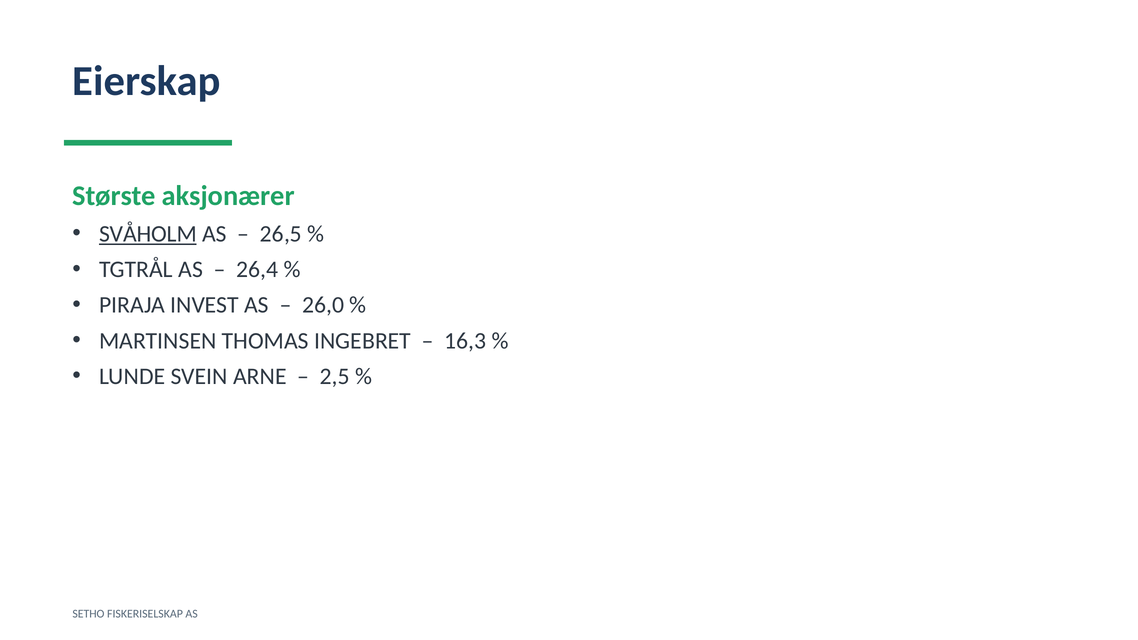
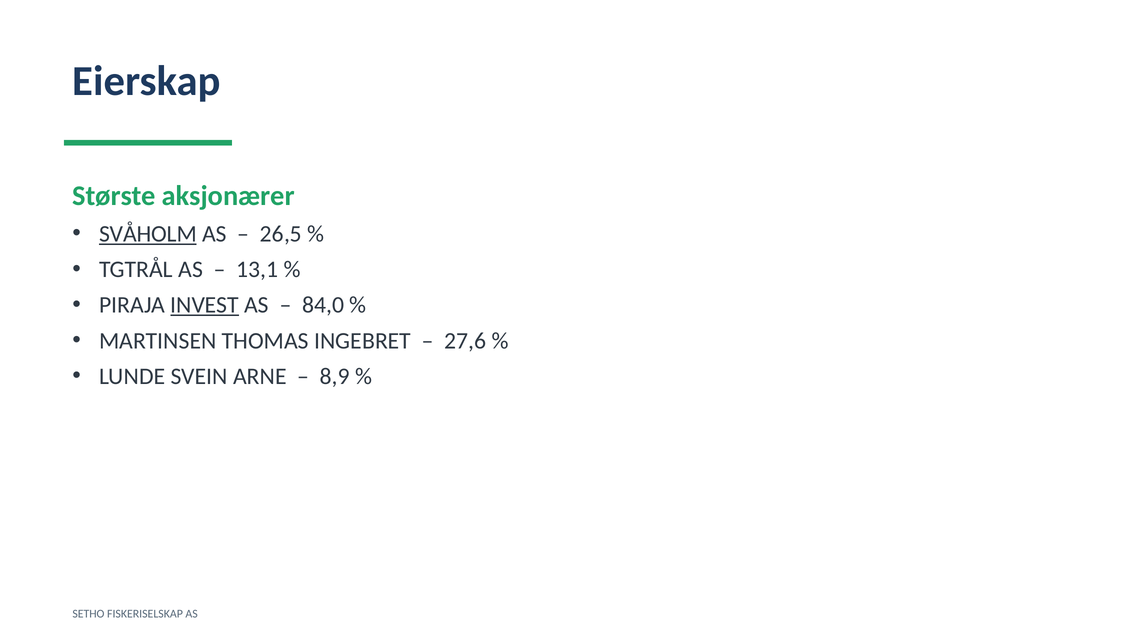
26,4: 26,4 -> 13,1
INVEST underline: none -> present
26,0: 26,0 -> 84,0
16,3: 16,3 -> 27,6
2,5: 2,5 -> 8,9
